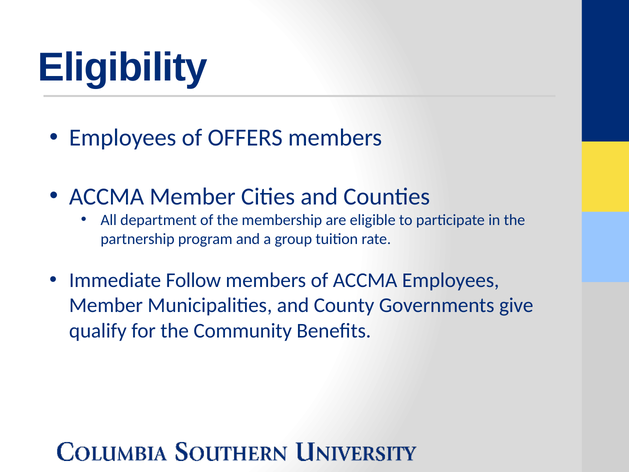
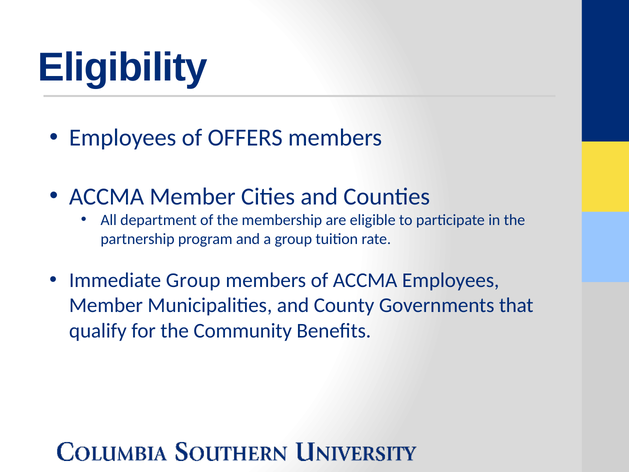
Immediate Follow: Follow -> Group
give: give -> that
